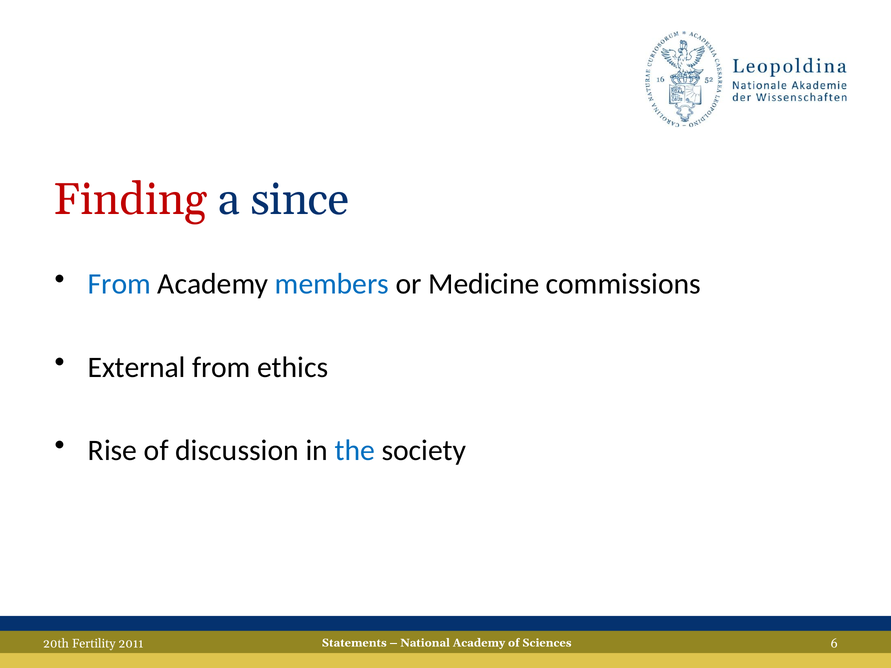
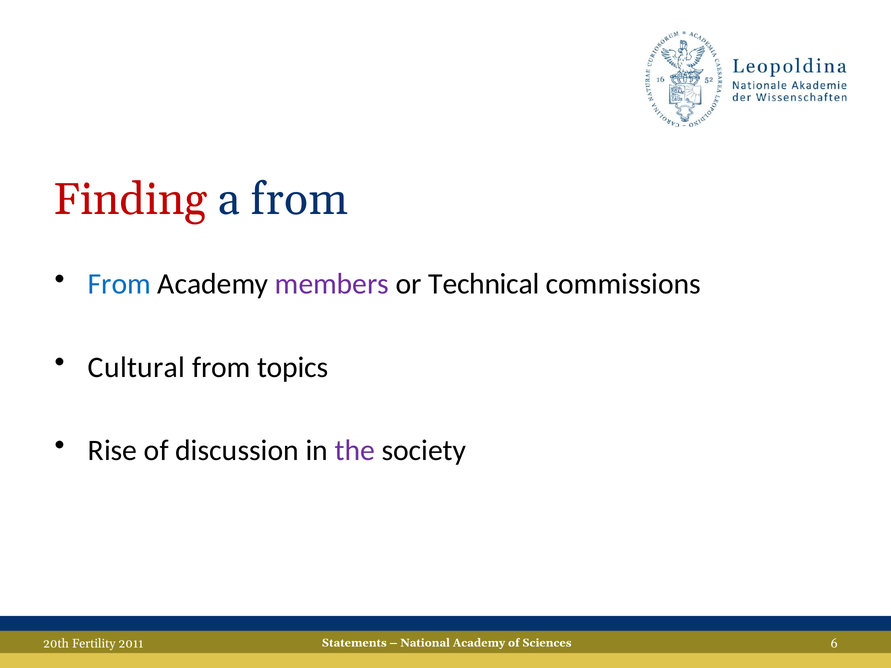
a since: since -> from
members colour: blue -> purple
Medicine: Medicine -> Technical
External: External -> Cultural
ethics: ethics -> topics
the colour: blue -> purple
